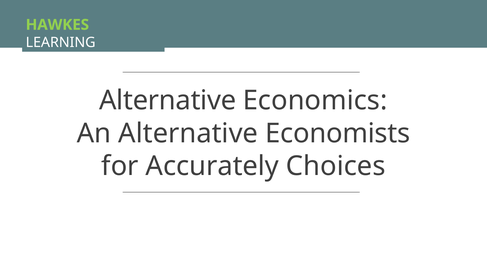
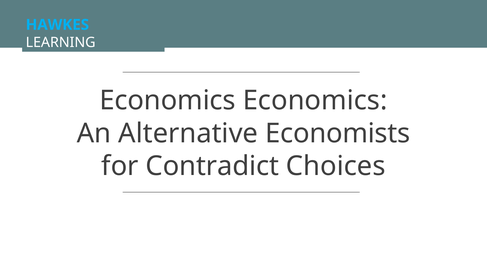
HAWKES colour: light green -> light blue
Alternative at (168, 100): Alternative -> Economics
Accurately: Accurately -> Contradict
